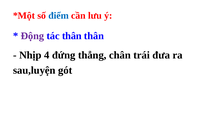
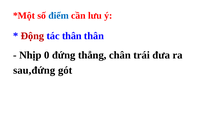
Động colour: purple -> red
4: 4 -> 0
sau,luyện: sau,luyện -> sau,đứng
